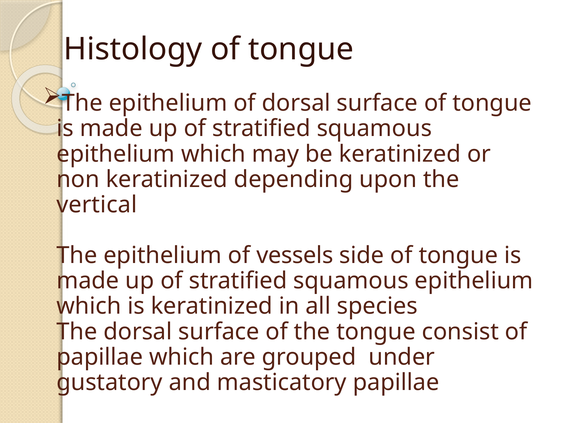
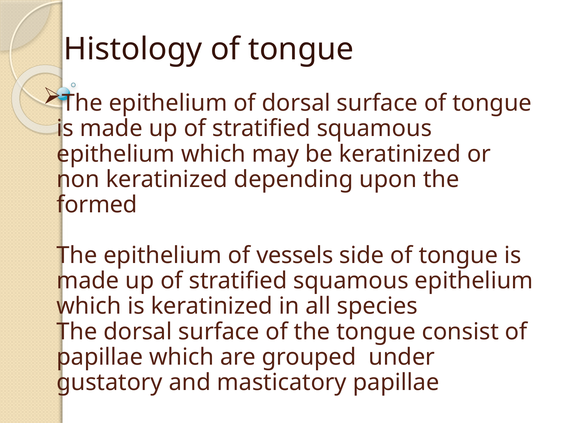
vertical: vertical -> formed
